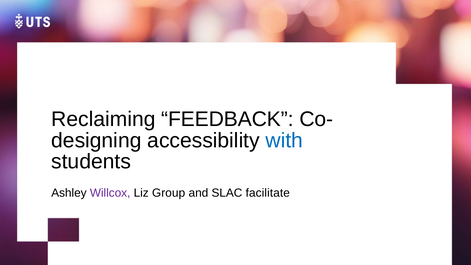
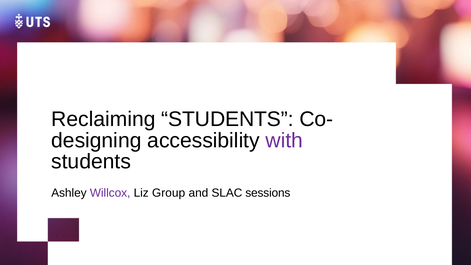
Reclaiming FEEDBACK: FEEDBACK -> STUDENTS
with colour: blue -> purple
facilitate: facilitate -> sessions
